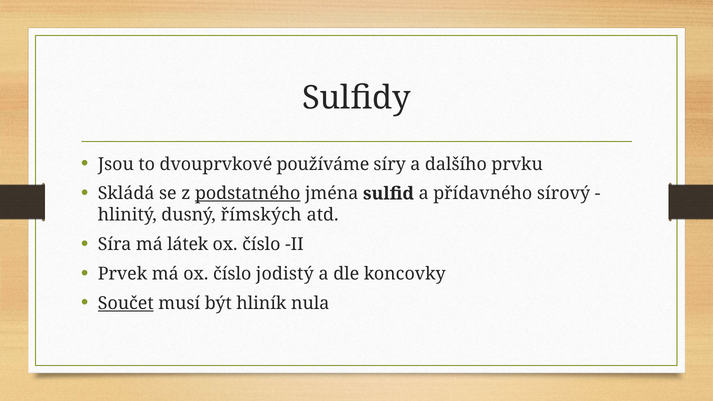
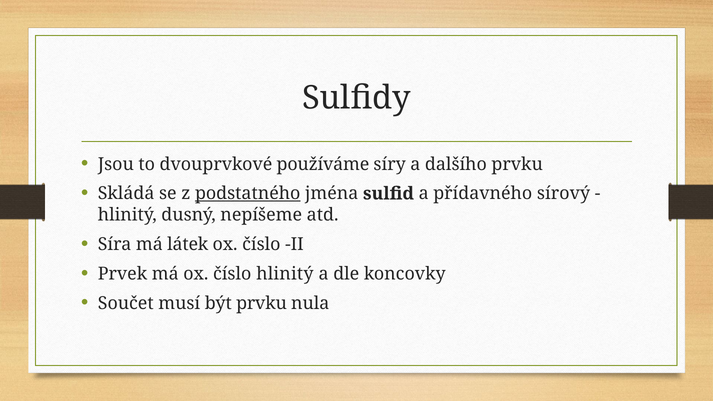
římských: římských -> nepíšeme
číslo jodistý: jodistý -> hlinitý
Součet underline: present -> none
být hliník: hliník -> prvku
